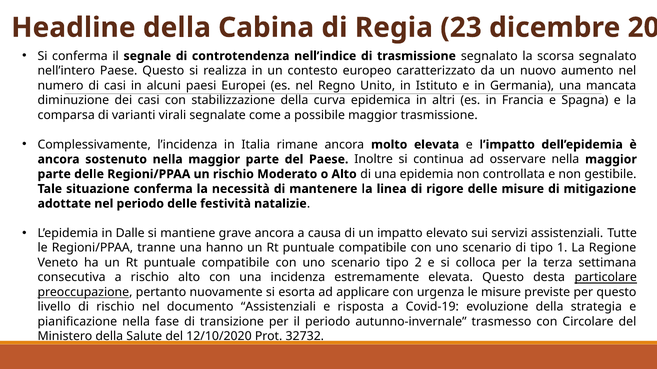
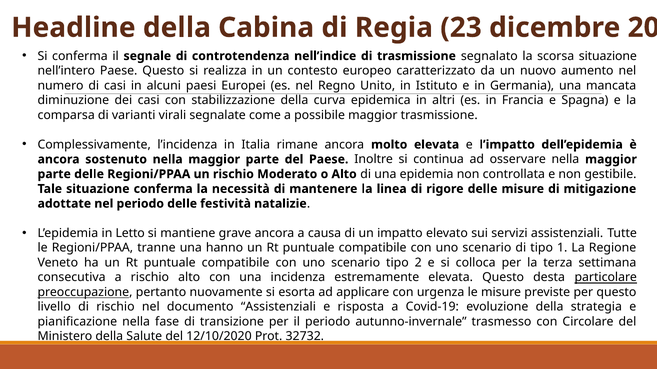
scorsa segnalato: segnalato -> situazione
Dalle: Dalle -> Letto
